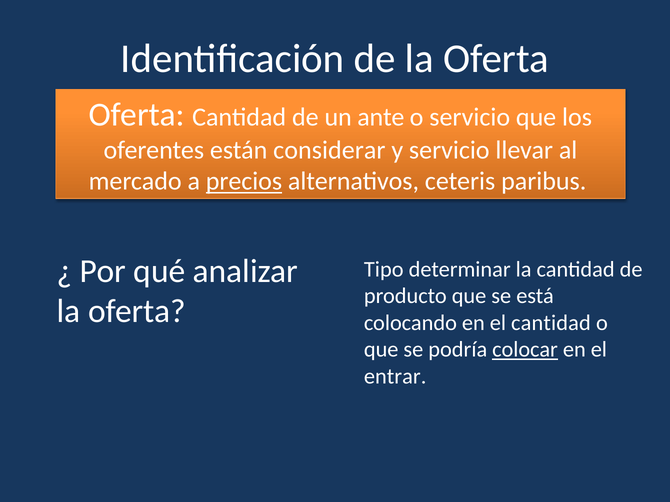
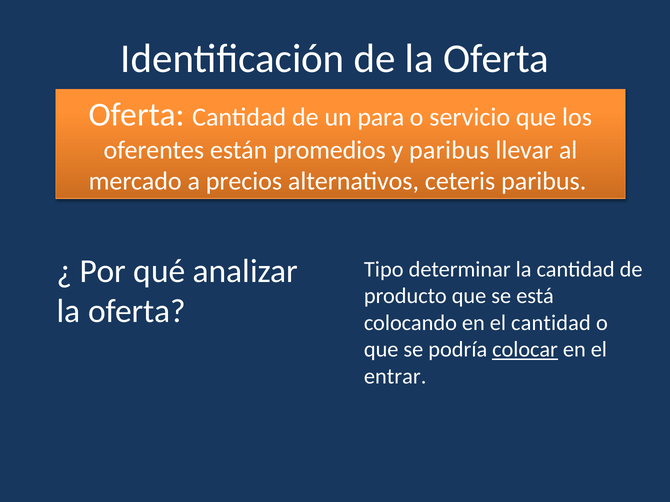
ante: ante -> para
considerar: considerar -> promedios
y servicio: servicio -> paribus
precios underline: present -> none
